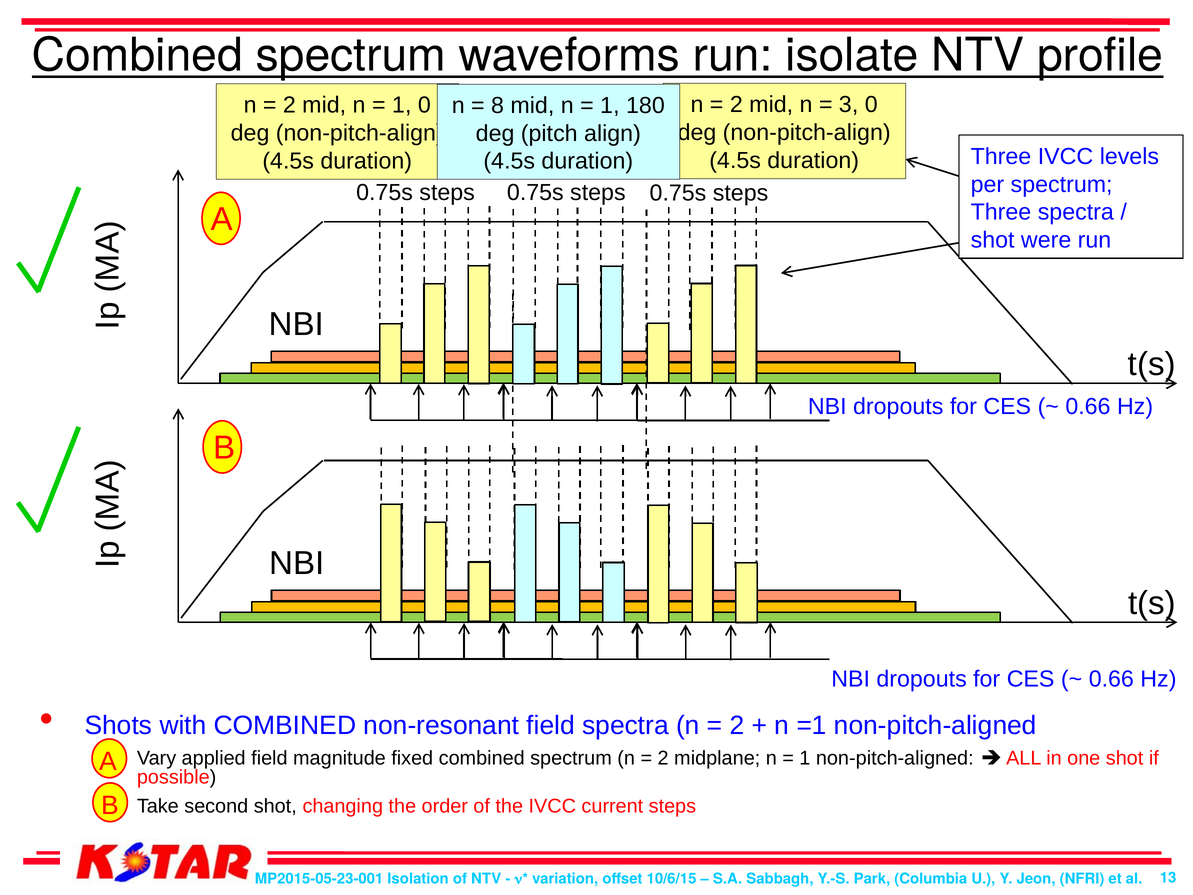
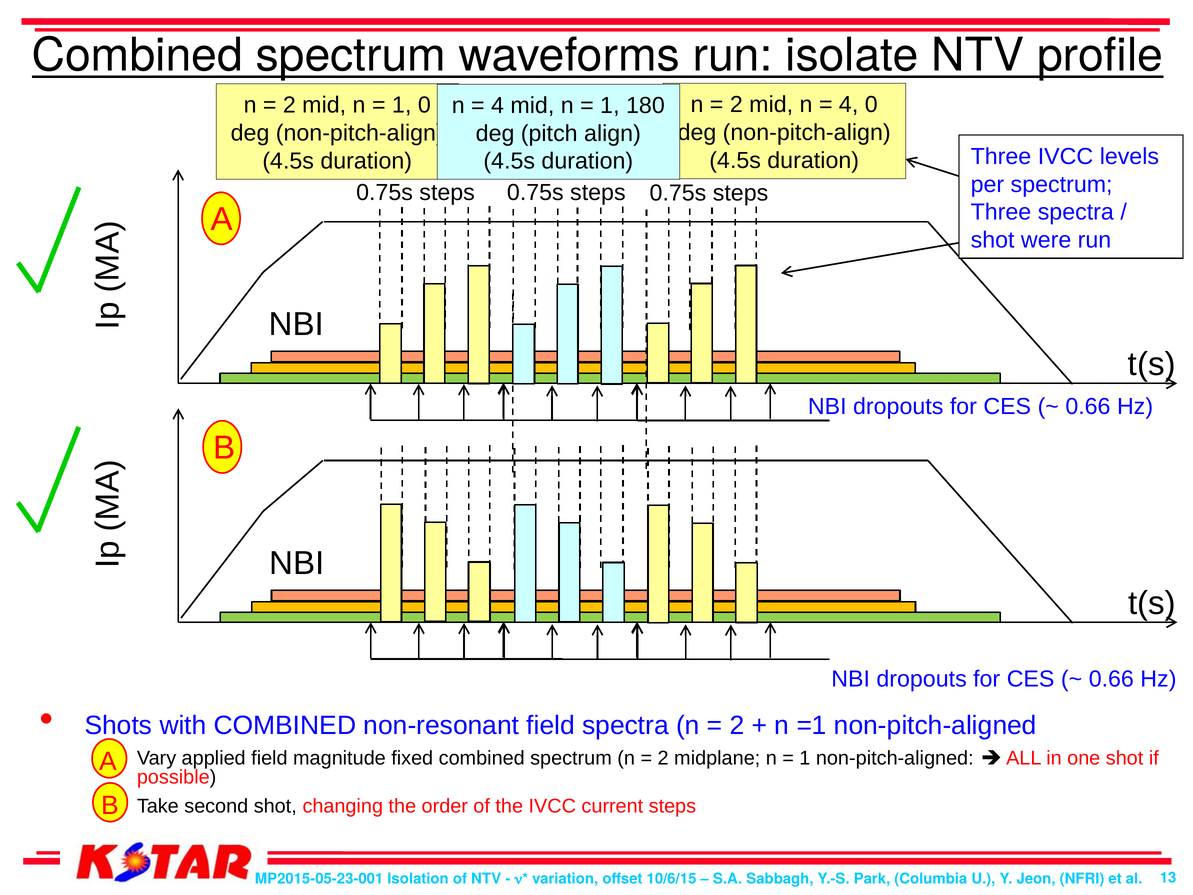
3 at (849, 105): 3 -> 4
8 at (498, 106): 8 -> 4
